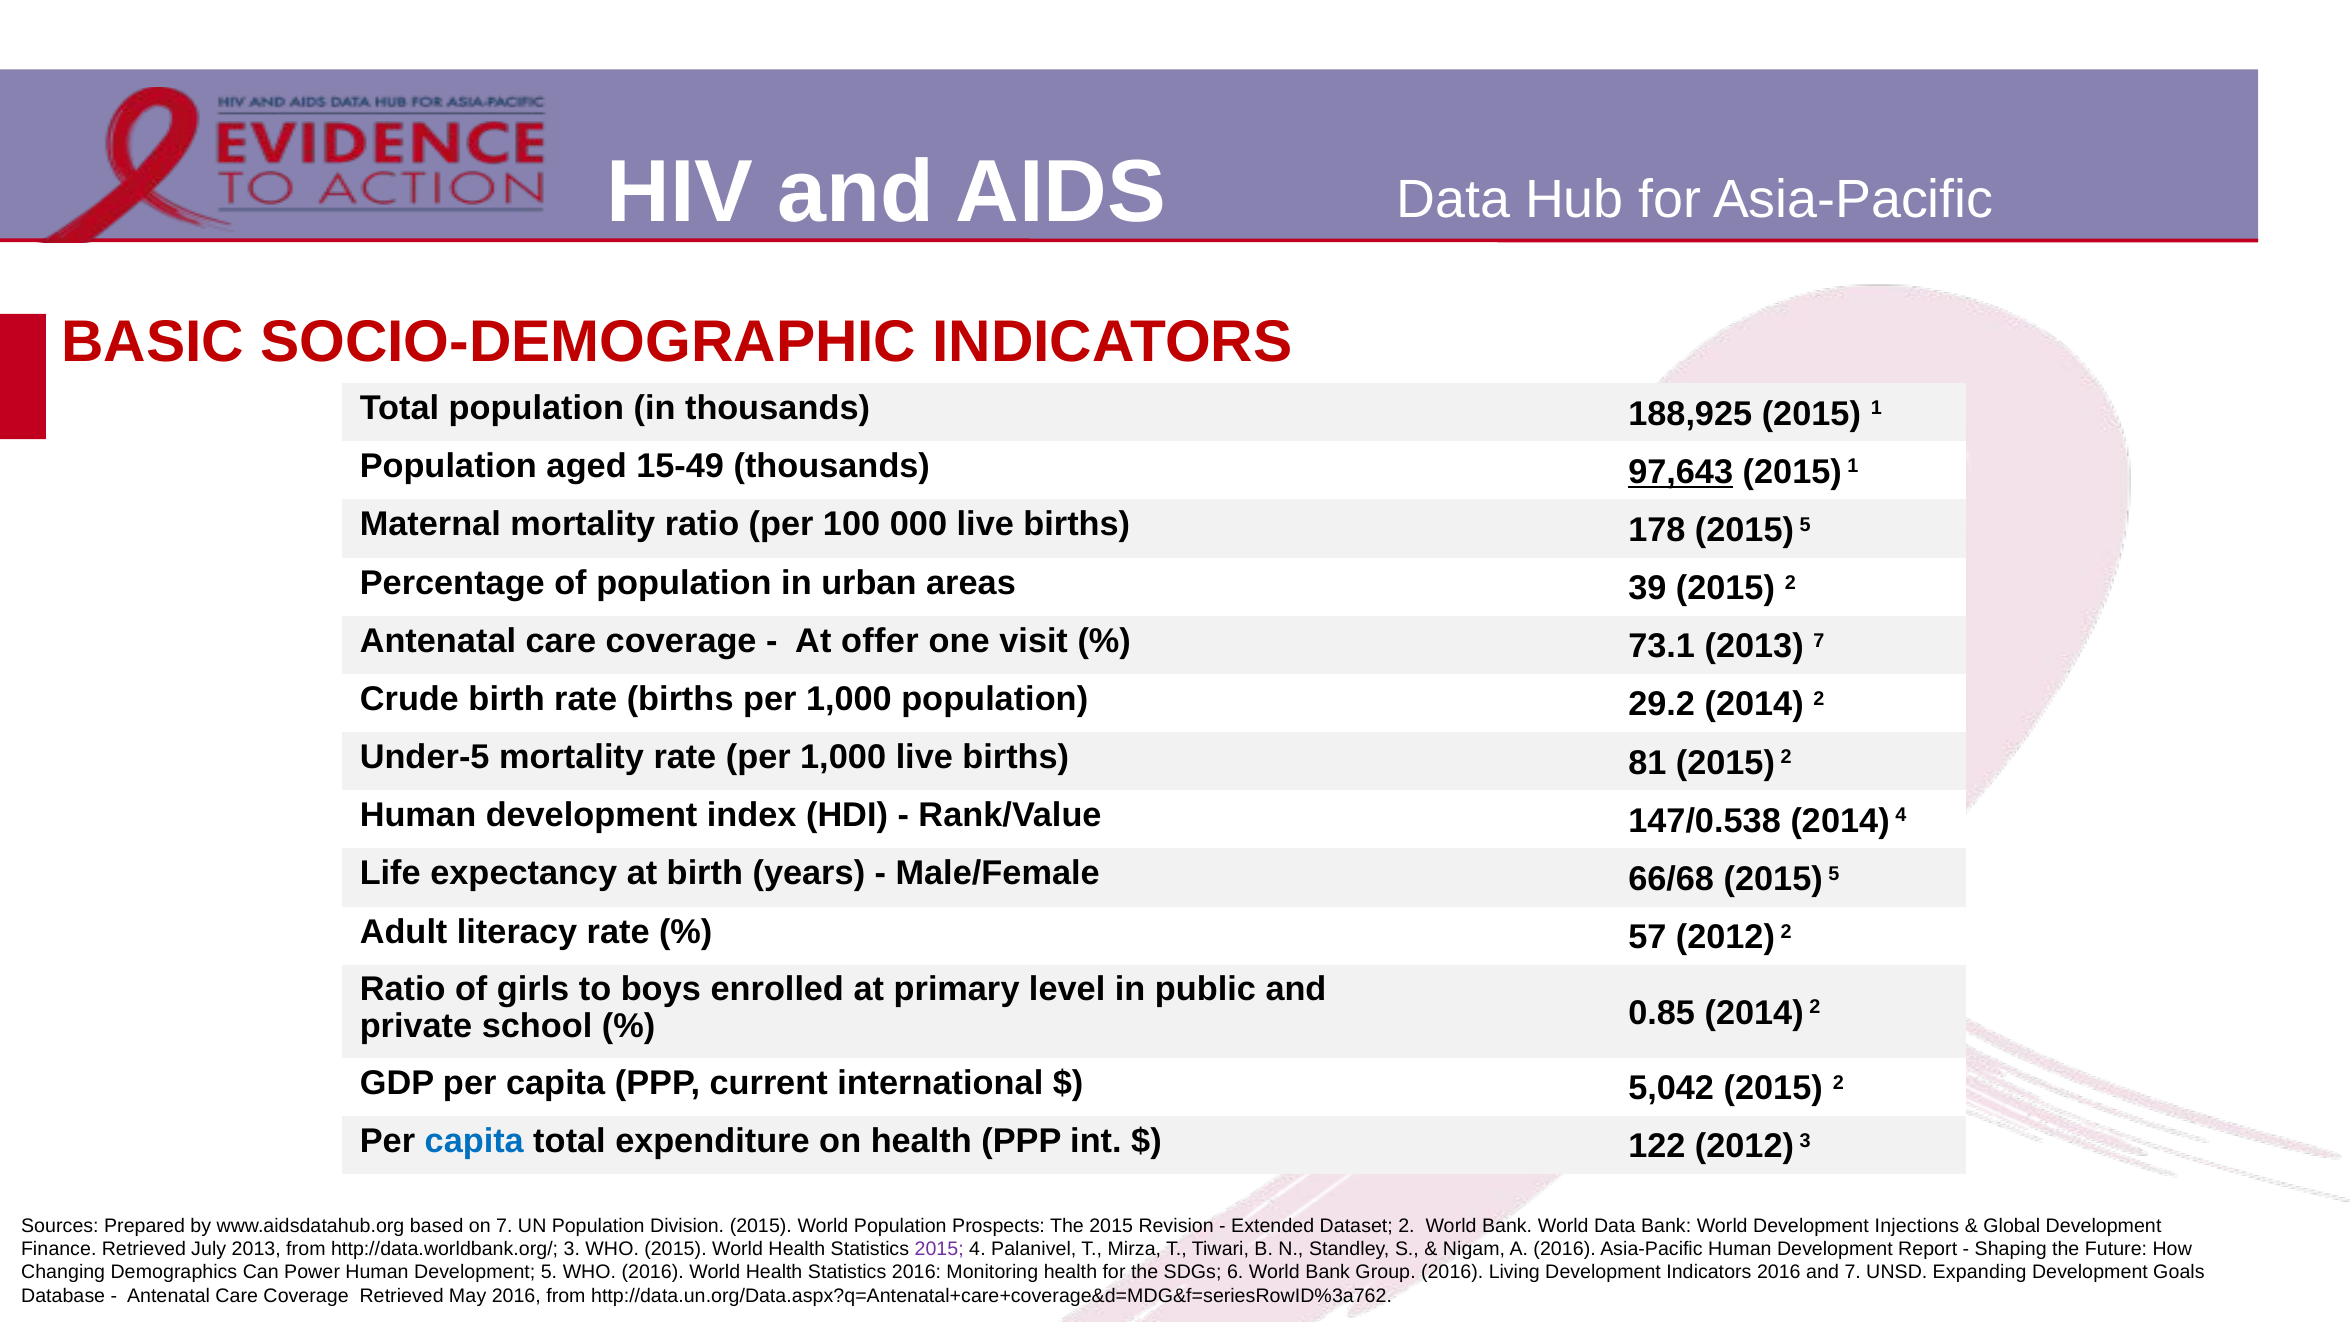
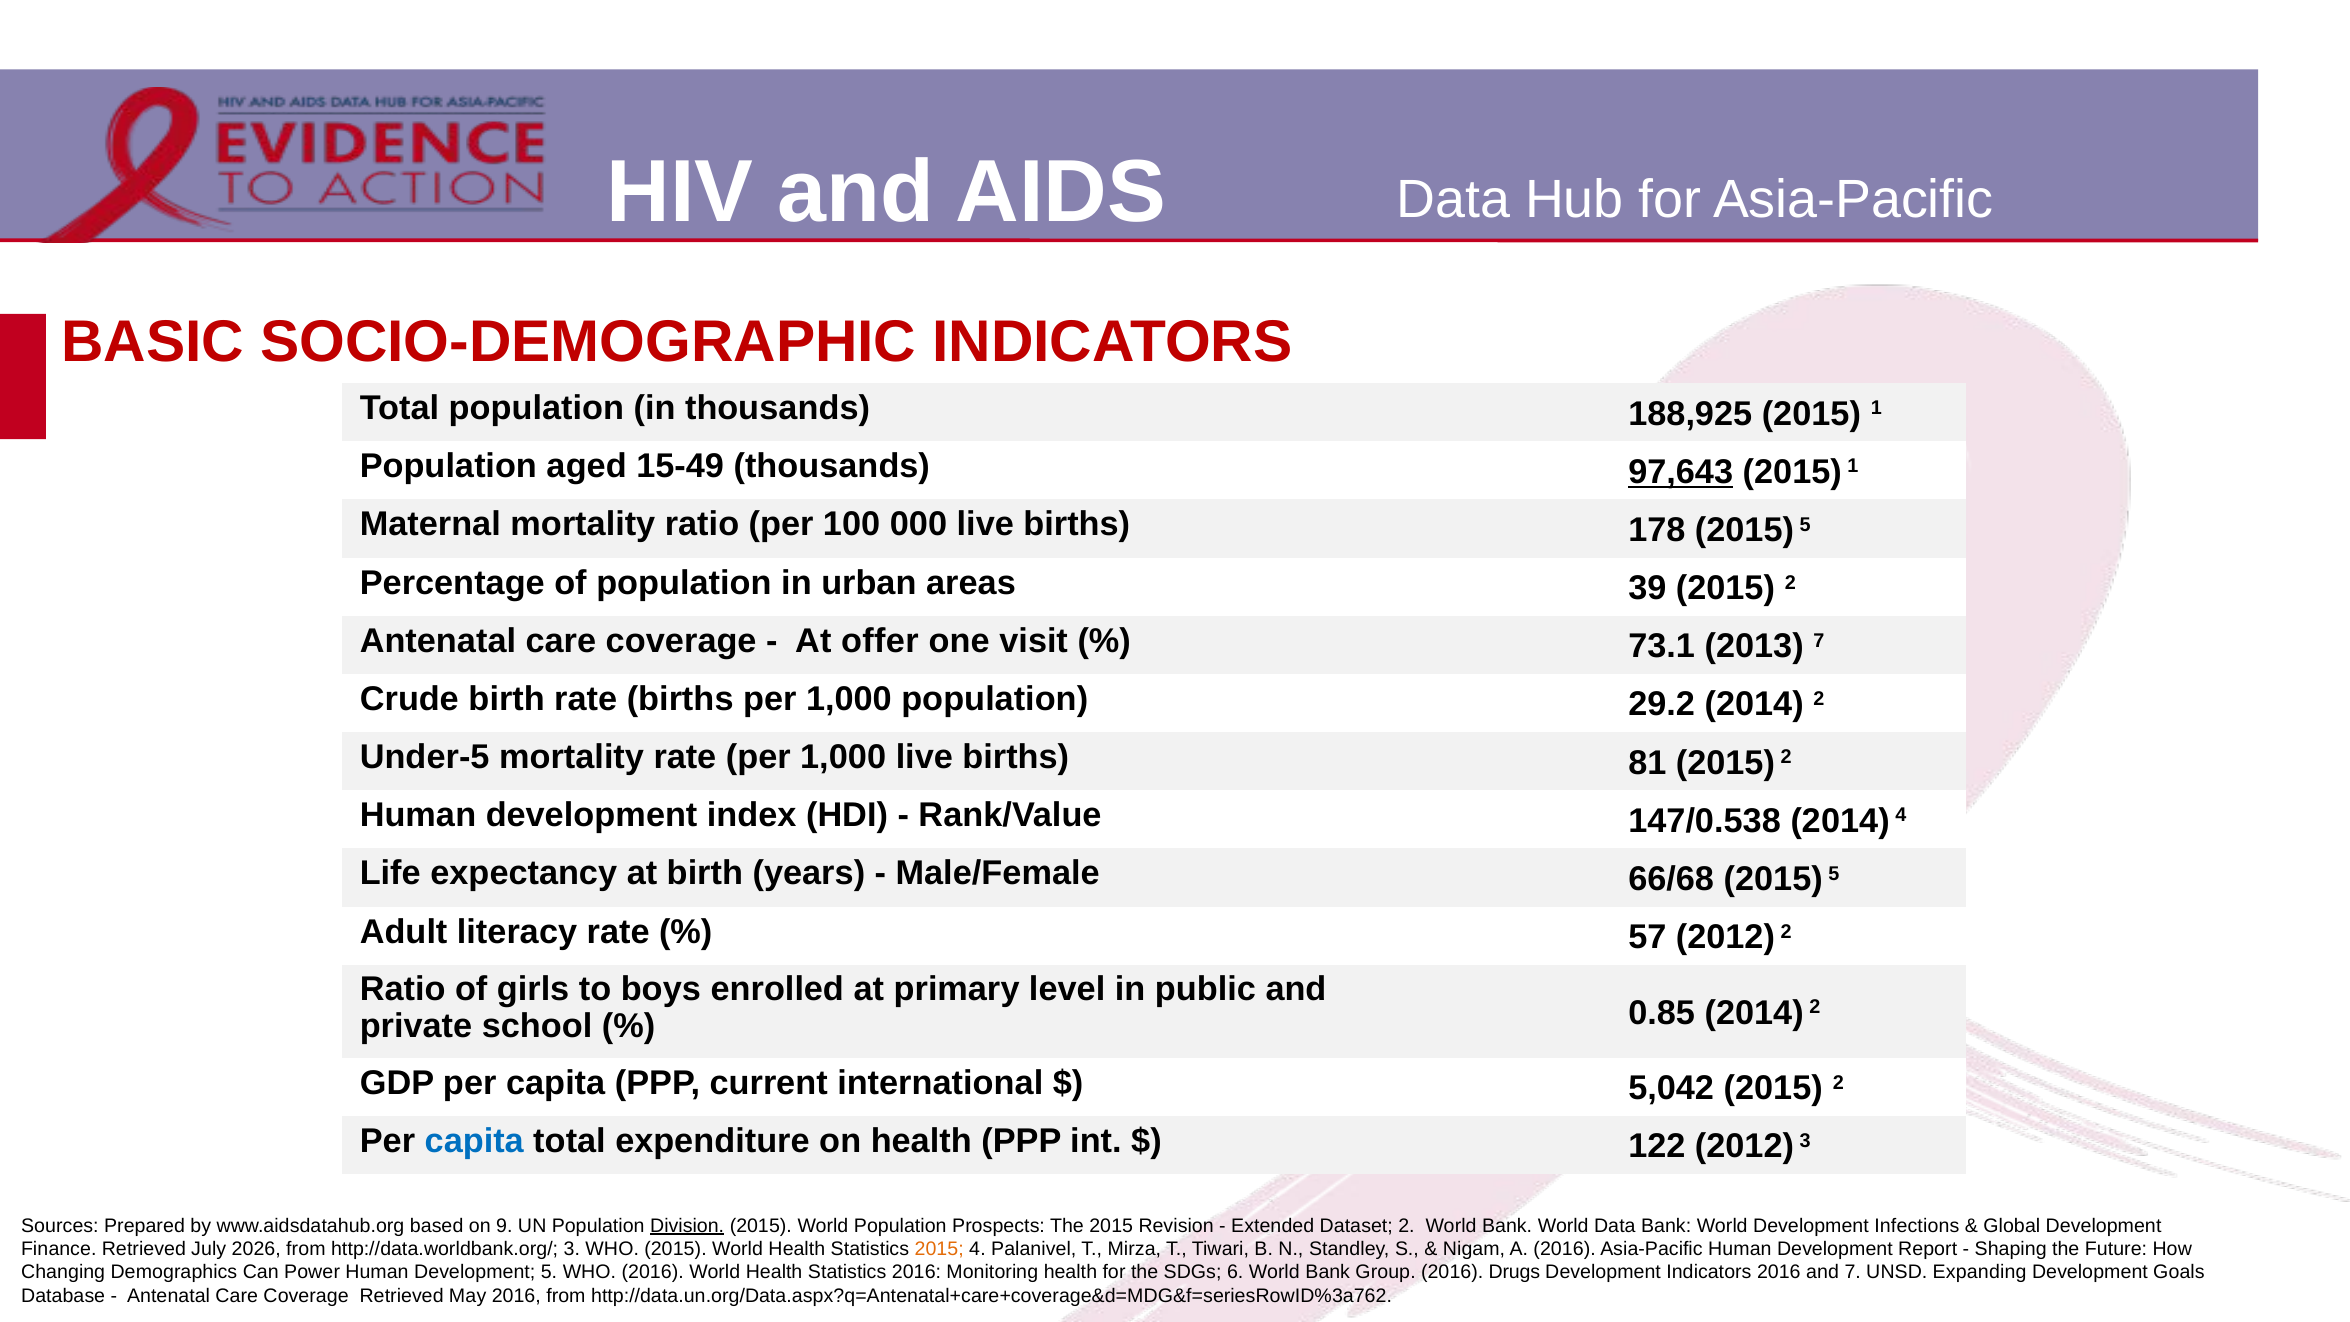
on 7: 7 -> 9
Division underline: none -> present
Injections: Injections -> Infections
July 2013: 2013 -> 2026
2015 at (939, 1249) colour: purple -> orange
Living: Living -> Drugs
